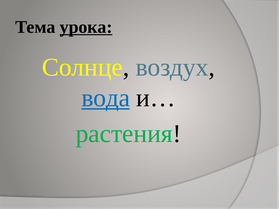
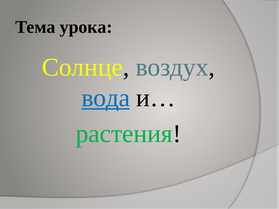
урока underline: present -> none
